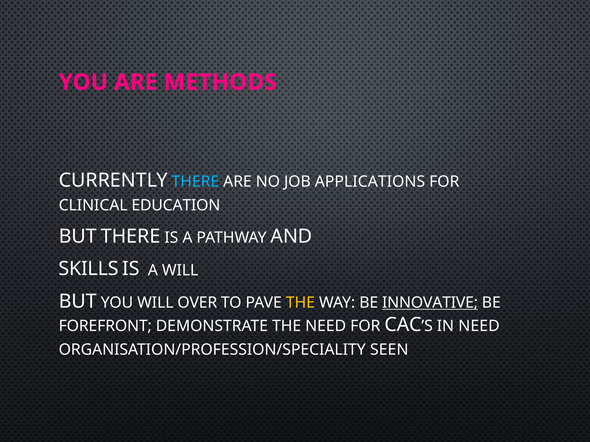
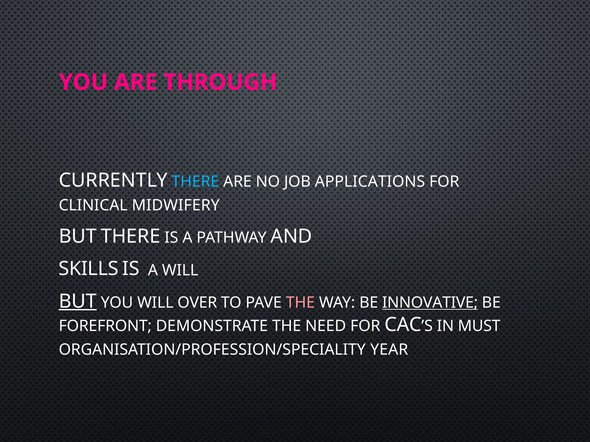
METHODS: METHODS -> THROUGH
EDUCATION: EDUCATION -> MIDWIFERY
BUT at (78, 302) underline: none -> present
THE at (300, 303) colour: yellow -> pink
IN NEED: NEED -> MUST
SEEN: SEEN -> YEAR
